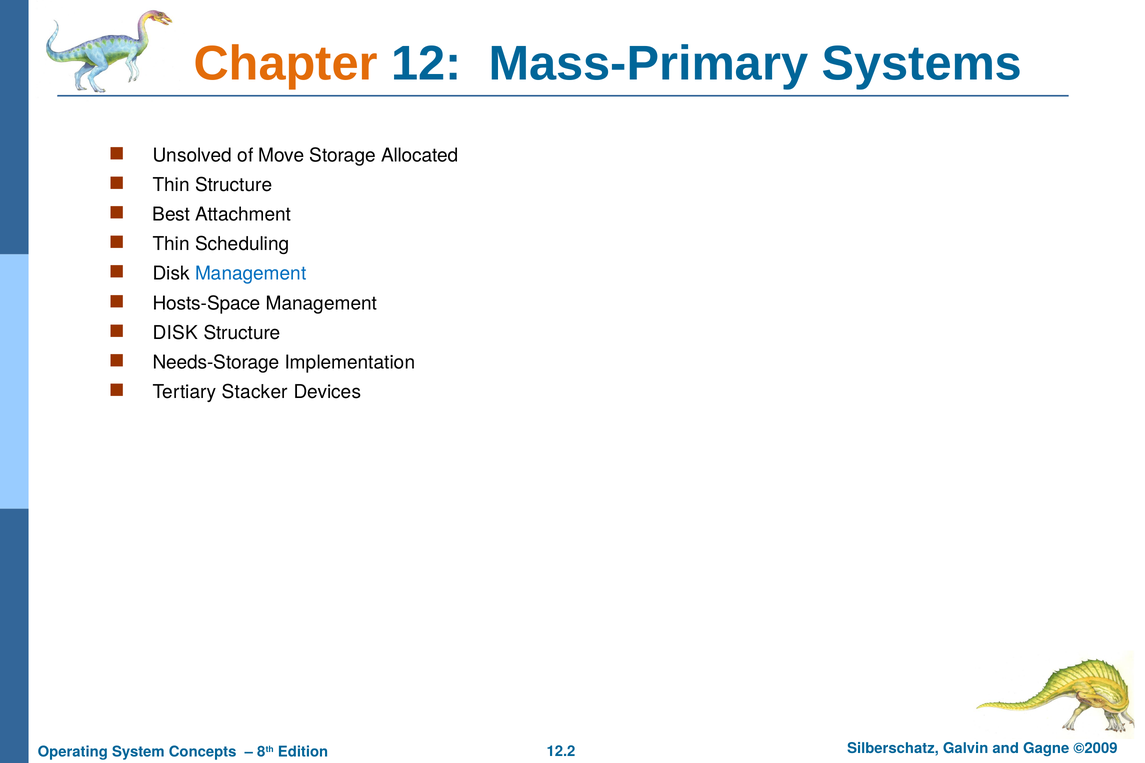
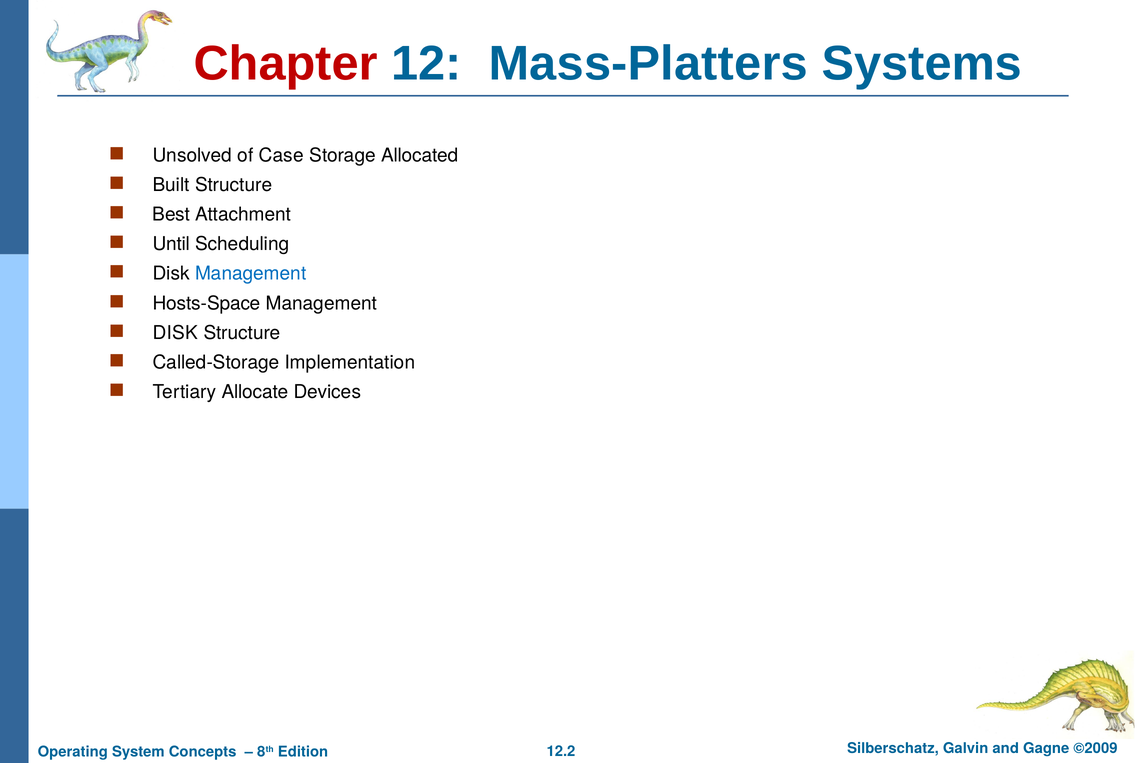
Chapter colour: orange -> red
Mass-Primary: Mass-Primary -> Mass-Platters
Move: Move -> Case
Thin at (171, 185): Thin -> Built
Thin at (171, 244): Thin -> Until
Needs-Storage: Needs-Storage -> Called-Storage
Stacker: Stacker -> Allocate
